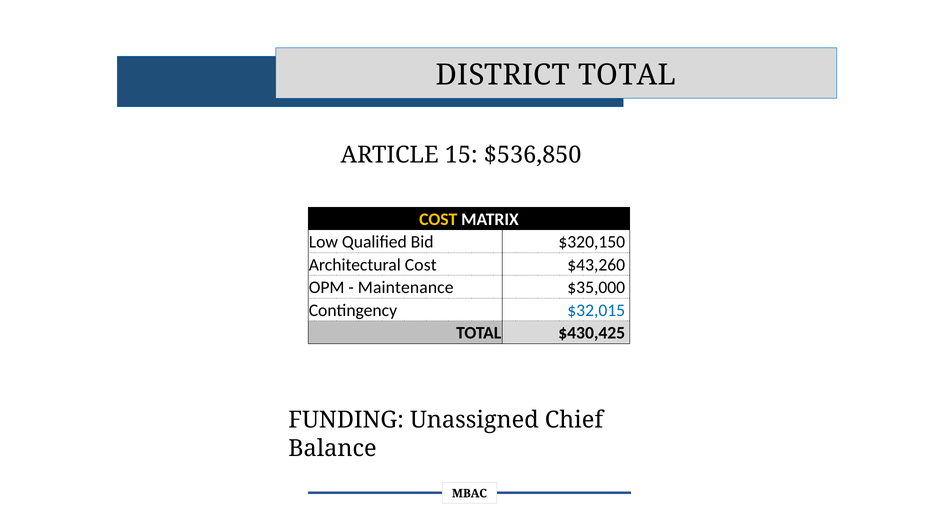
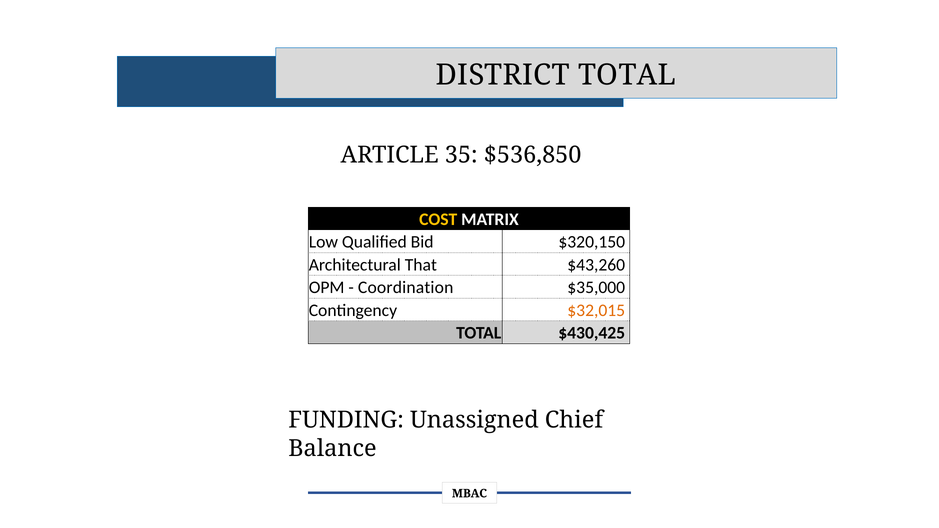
15: 15 -> 35
Architectural Cost: Cost -> That
Maintenance: Maintenance -> Coordination
$32,015 colour: blue -> orange
